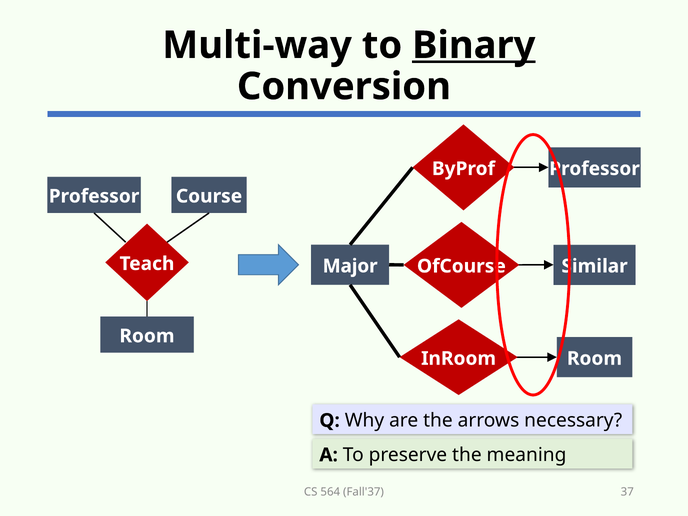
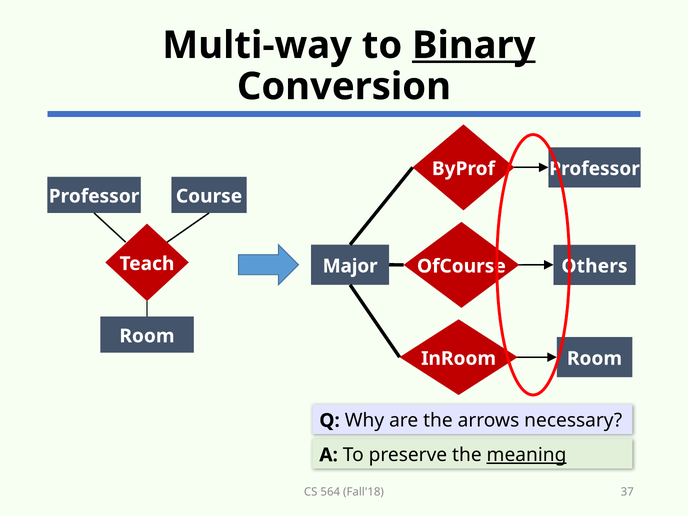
Similar: Similar -> Others
meaning underline: none -> present
Fall'37: Fall'37 -> Fall'18
